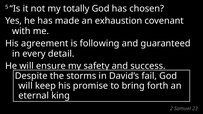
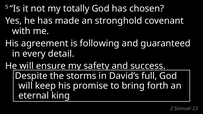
exhaustion: exhaustion -> stronghold
fail: fail -> full
